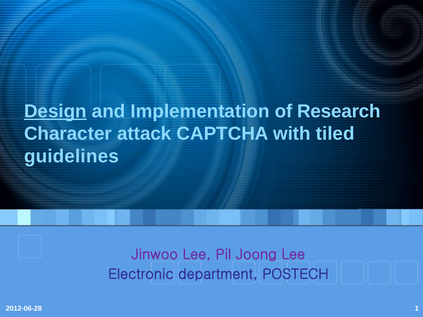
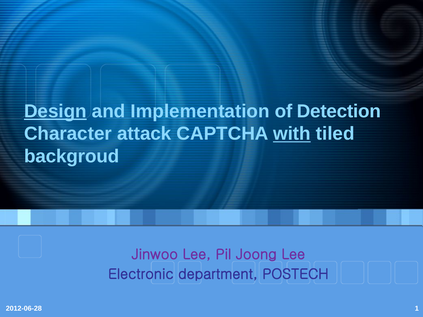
Research: Research -> Detection
with underline: none -> present
guidelines: guidelines -> backgroud
